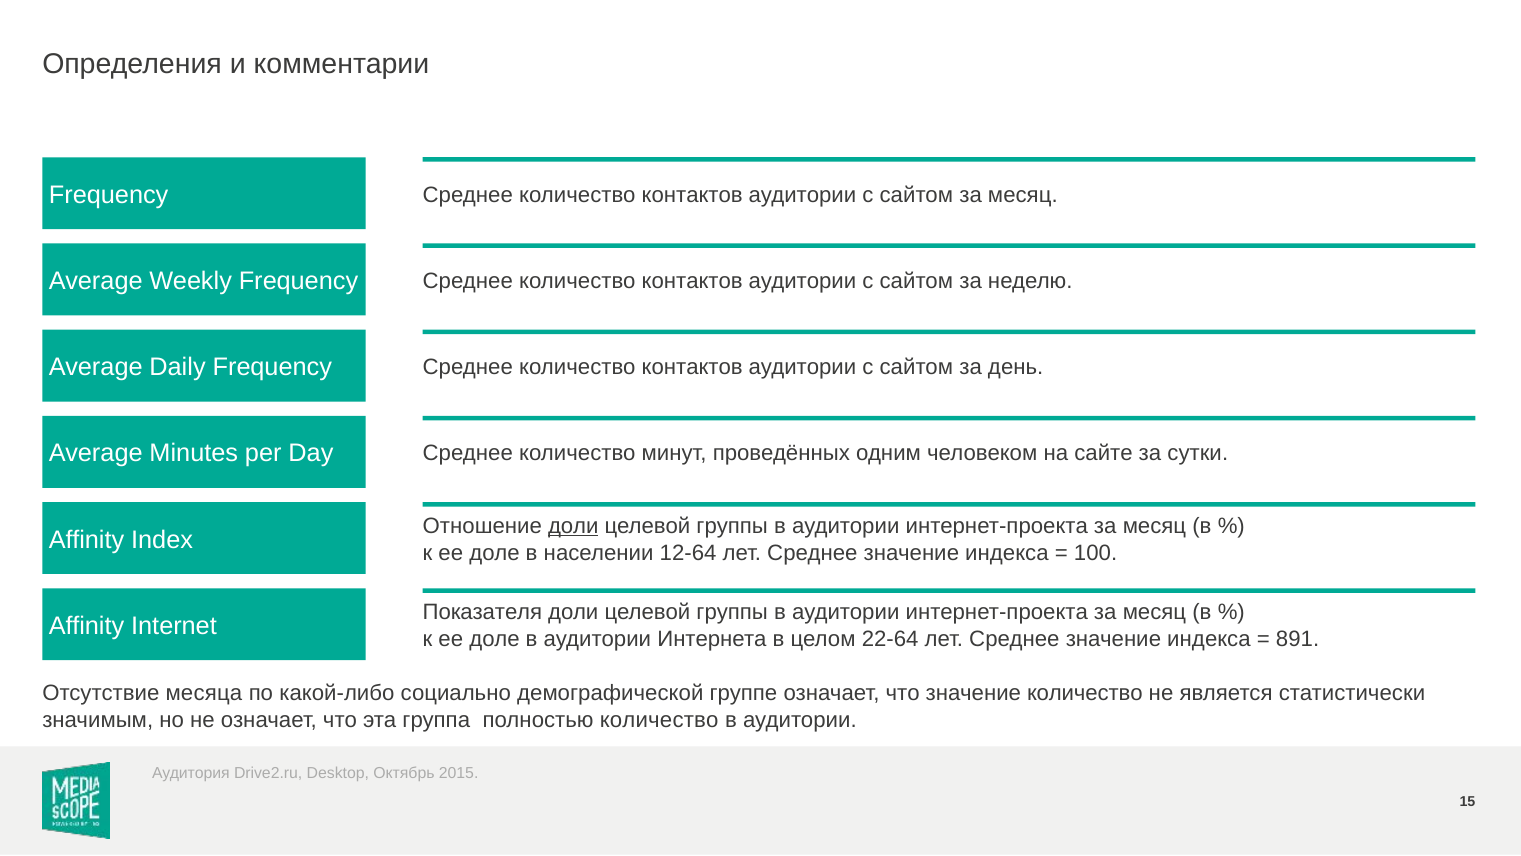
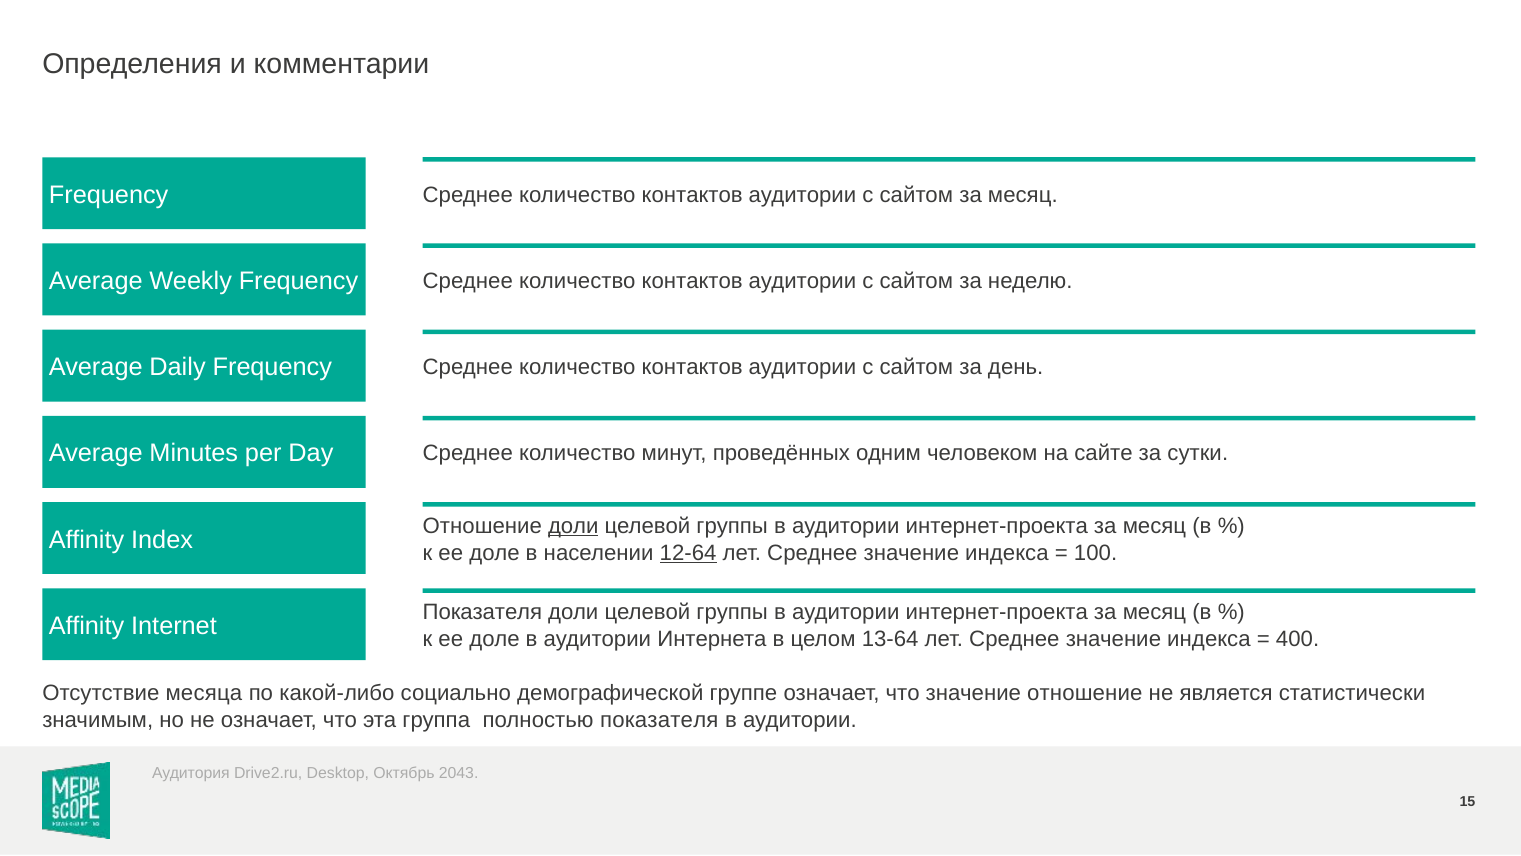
12-64 underline: none -> present
22-64: 22-64 -> 13-64
891: 891 -> 400
значение количество: количество -> отношение
полностью количество: количество -> показателя
2015: 2015 -> 2043
